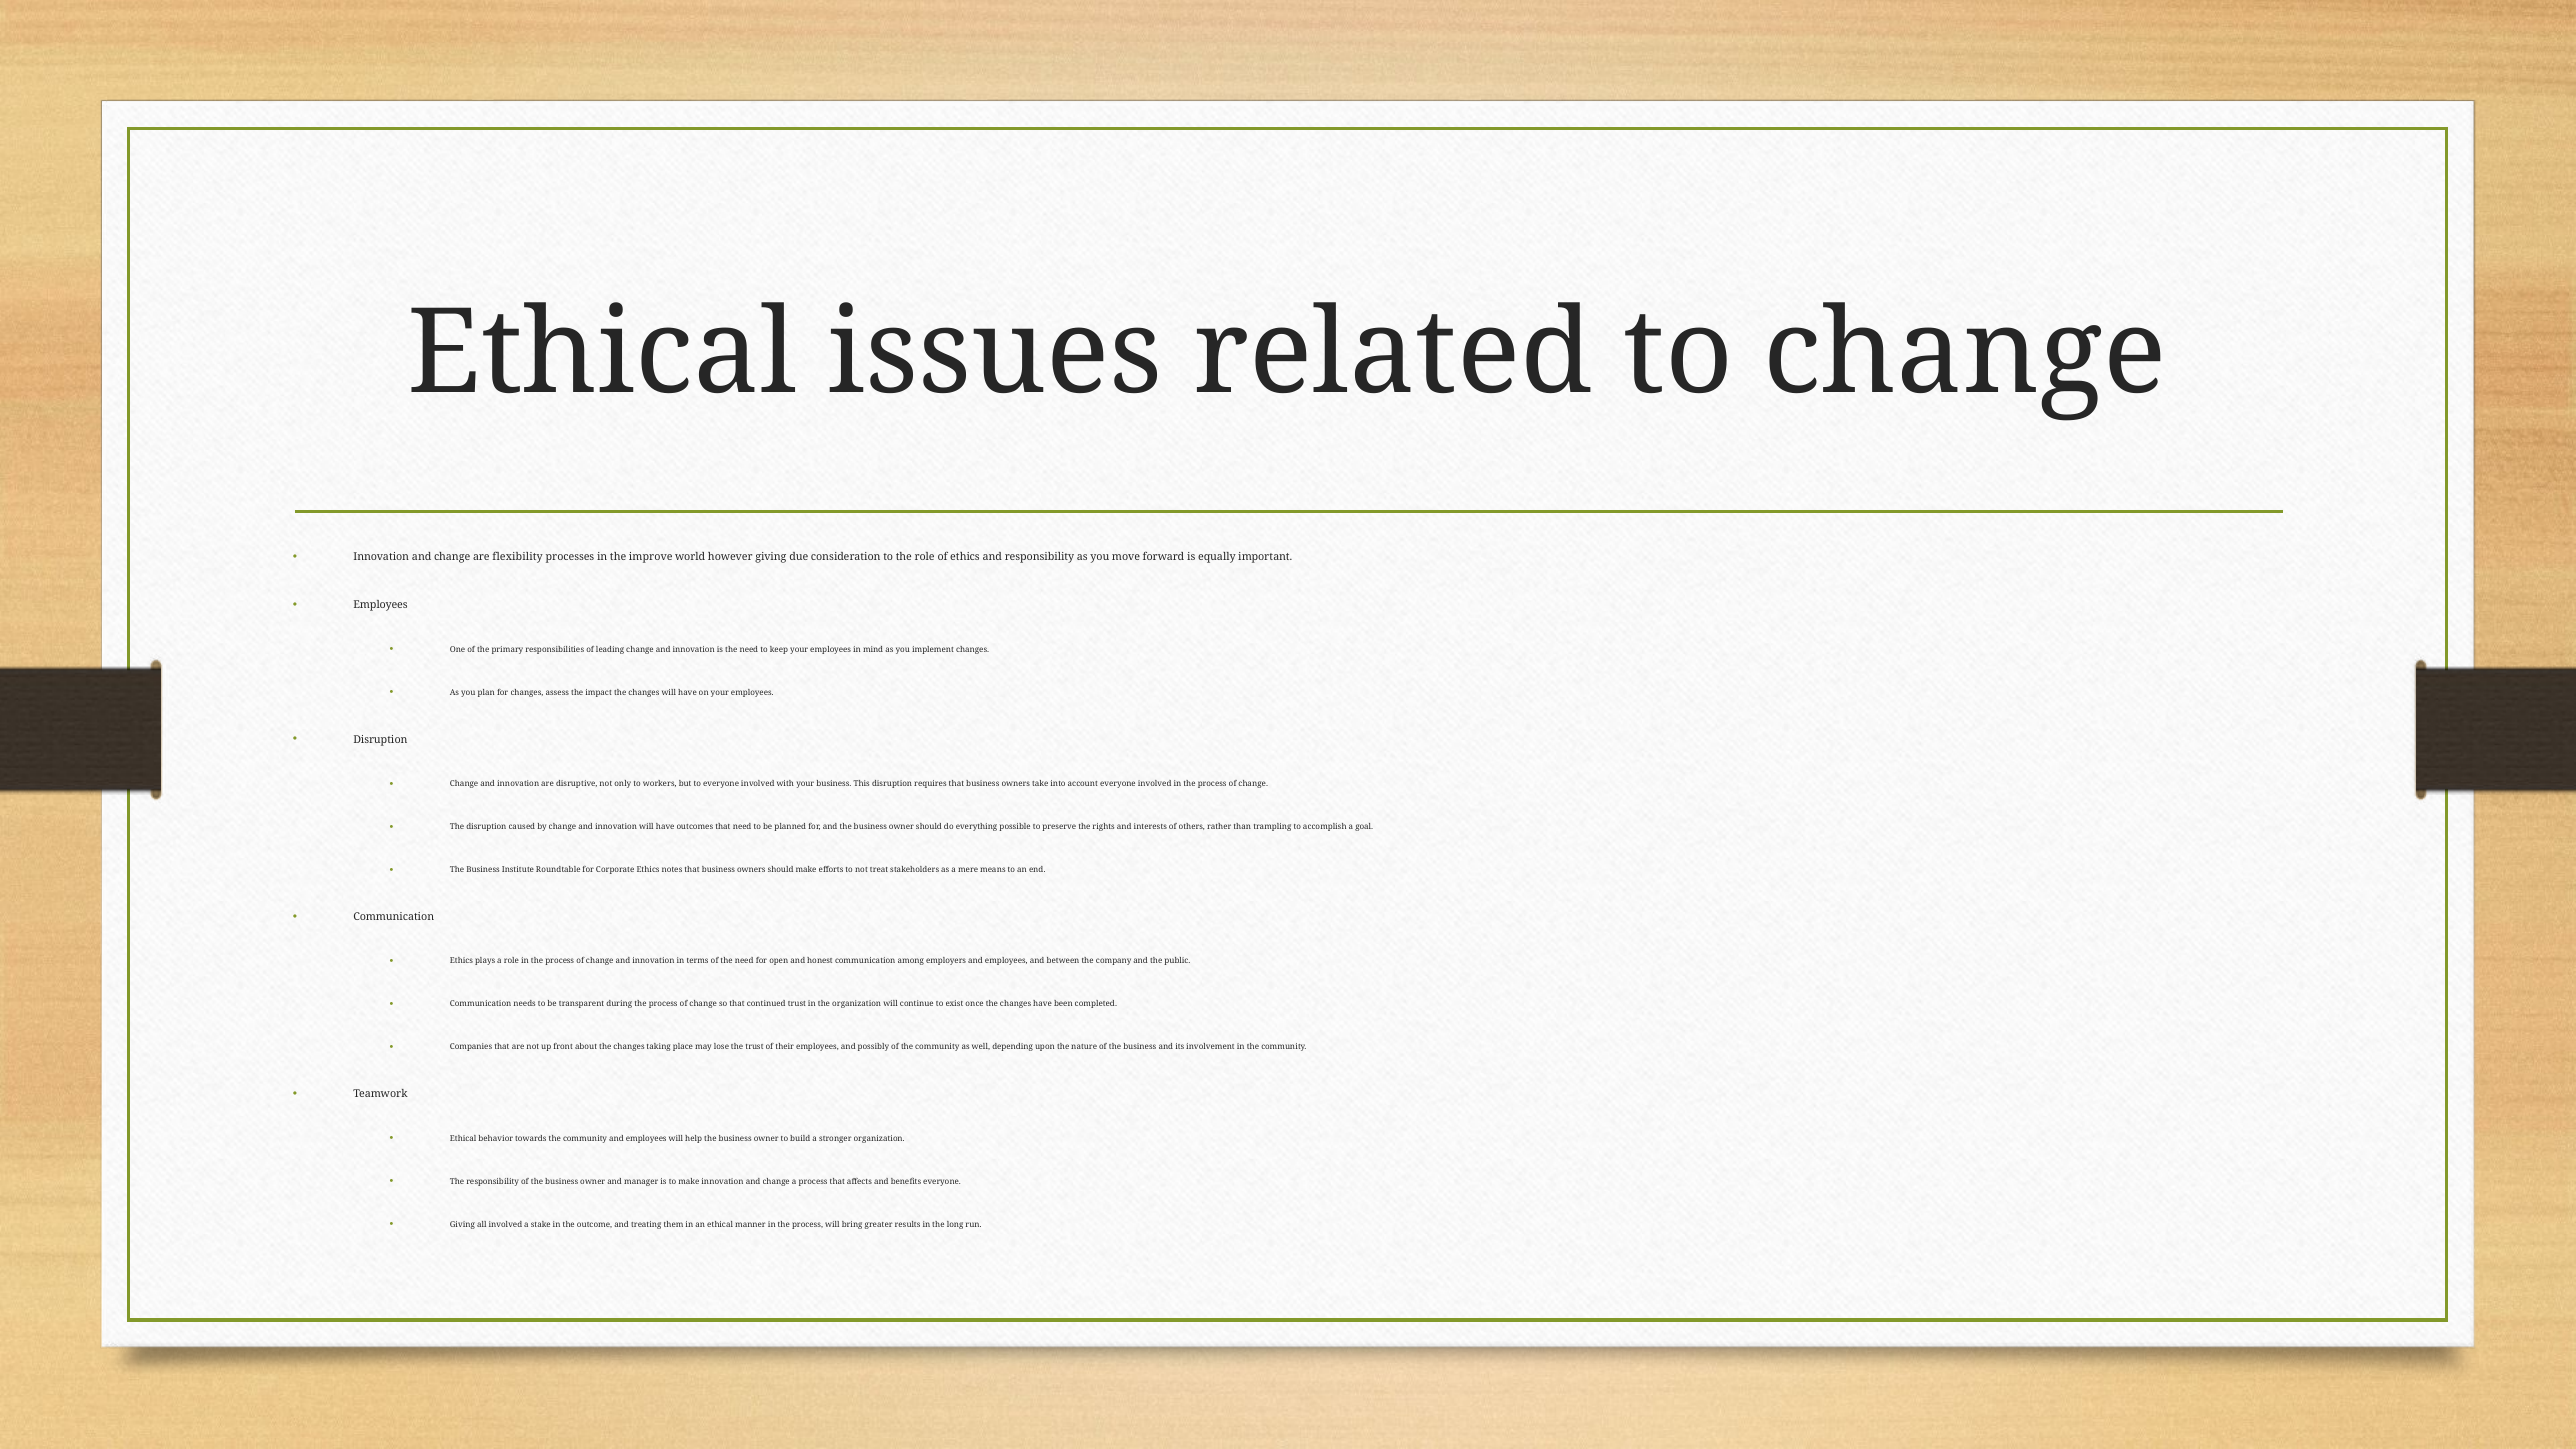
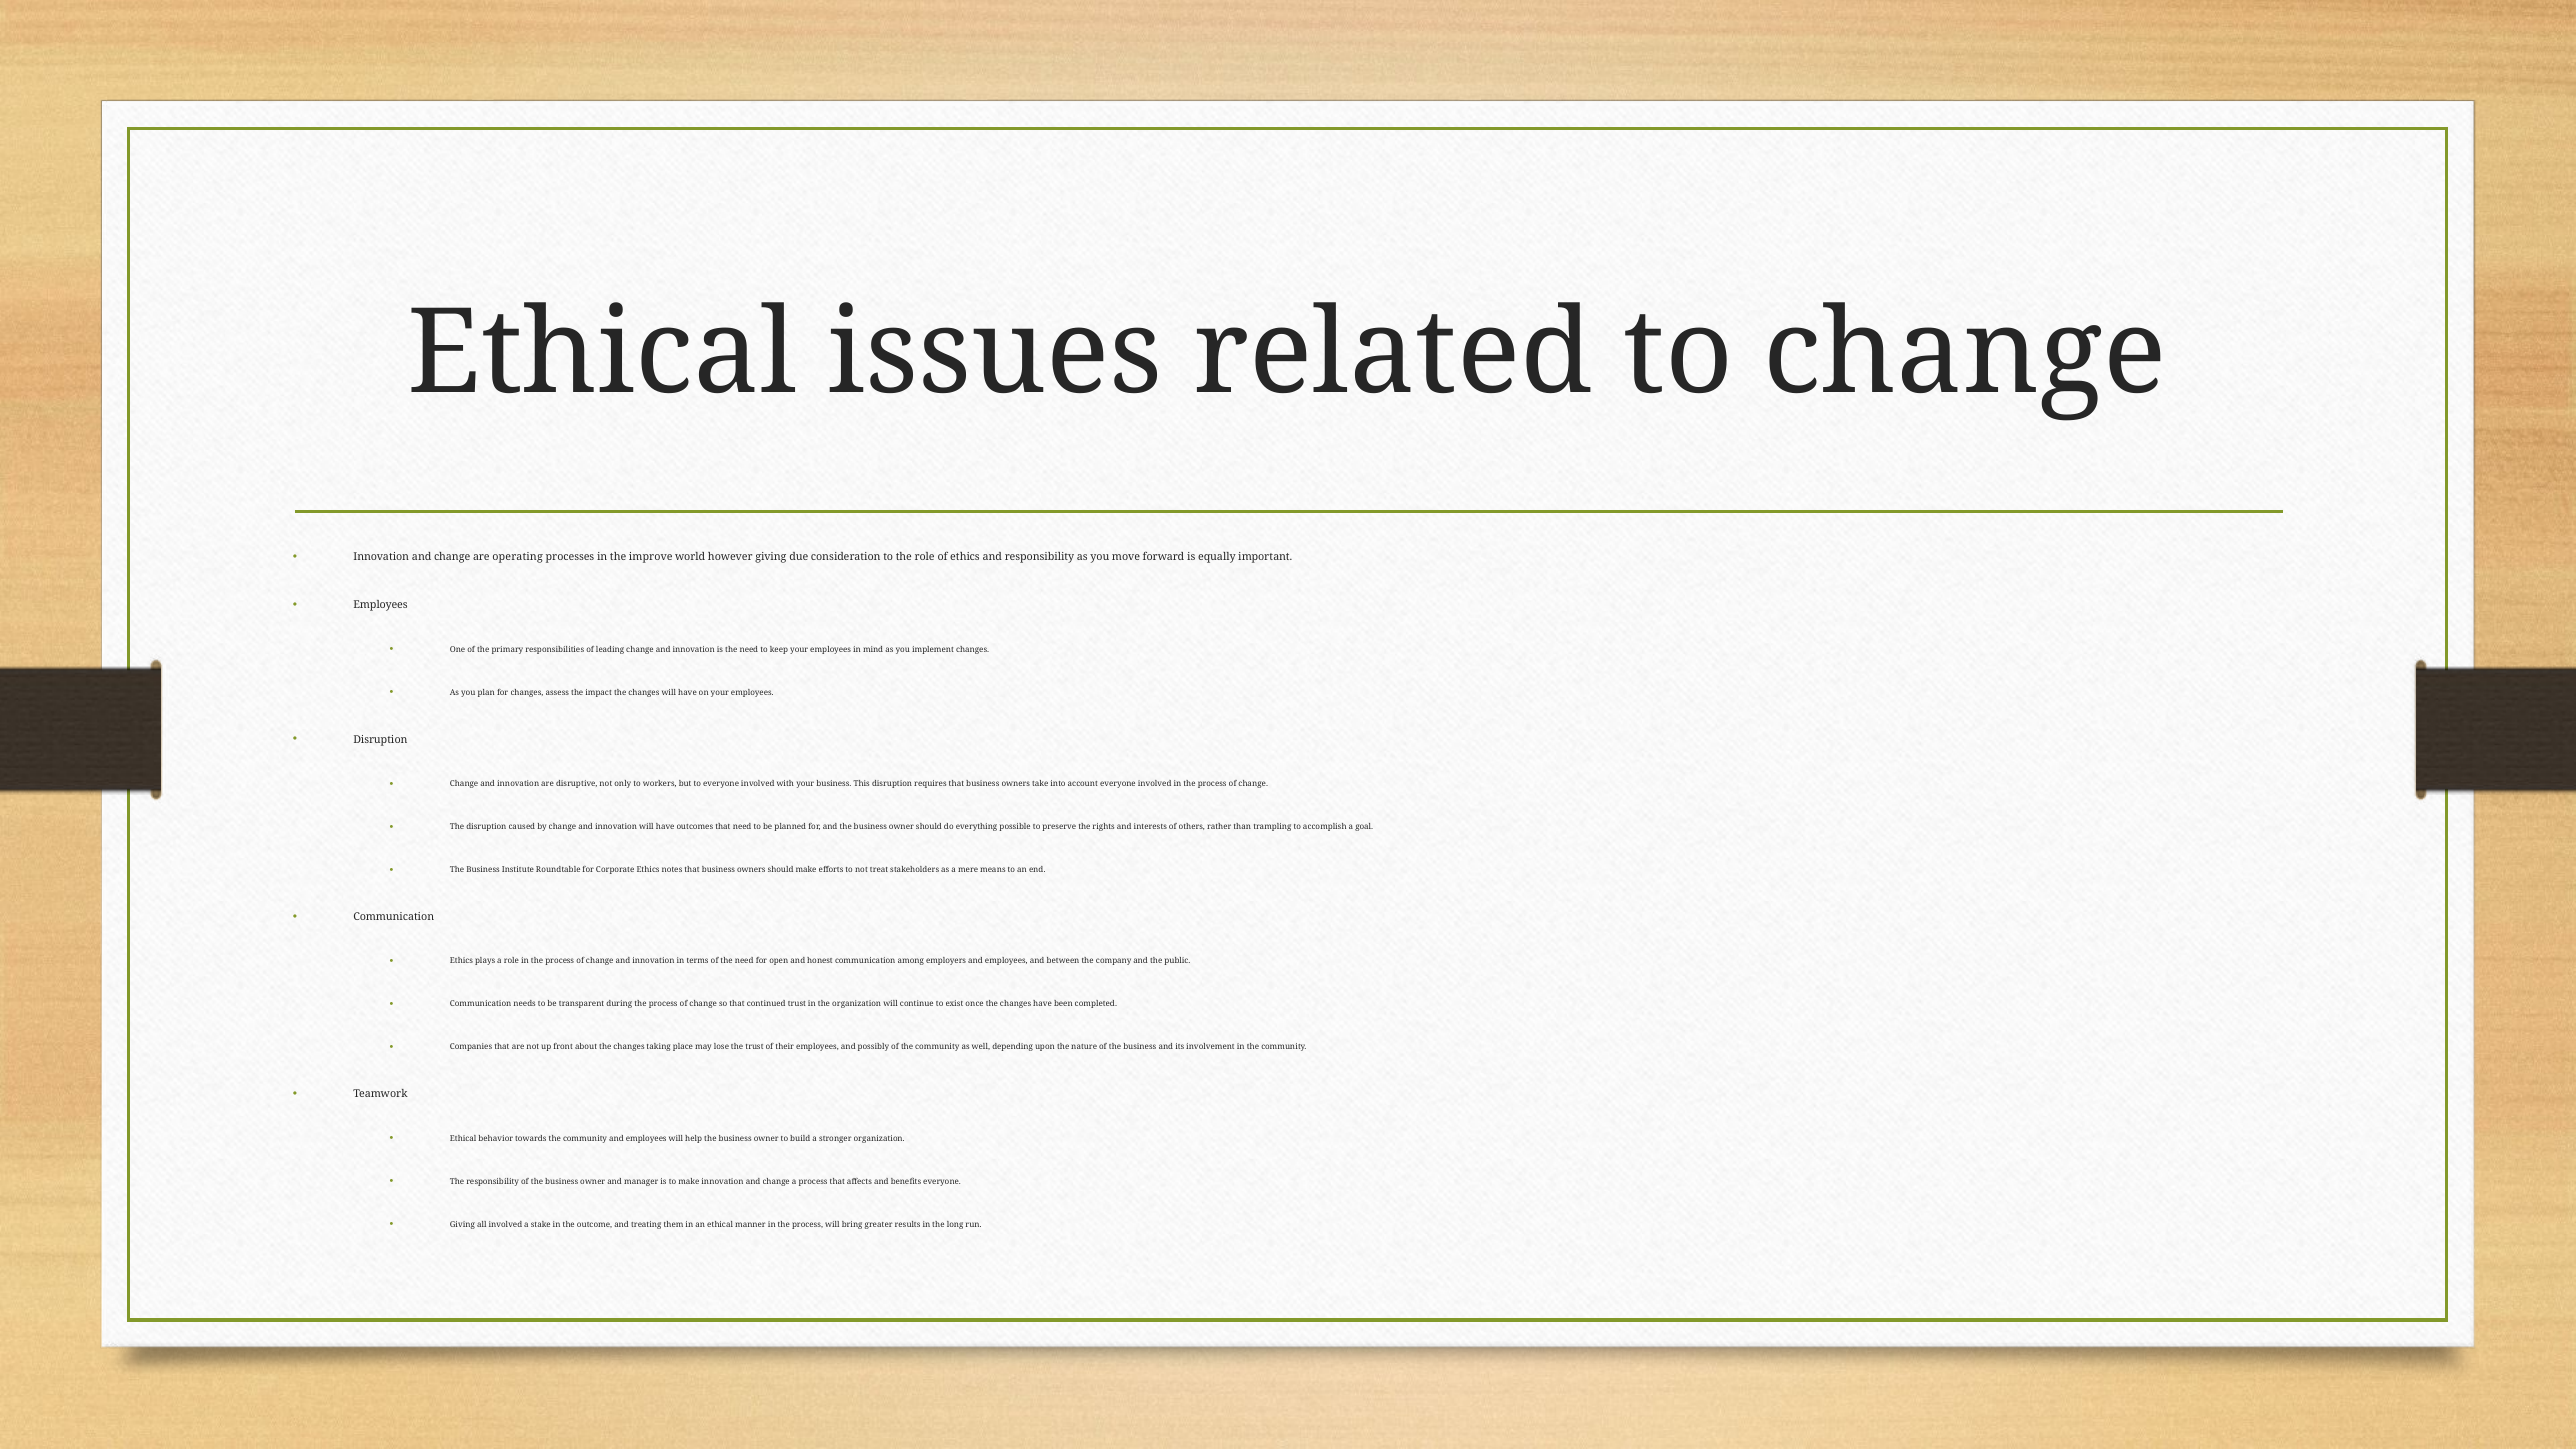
flexibility: flexibility -> operating
